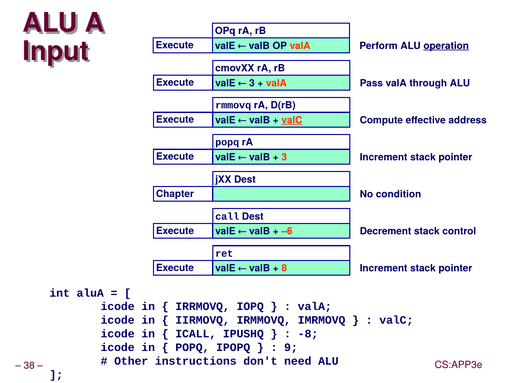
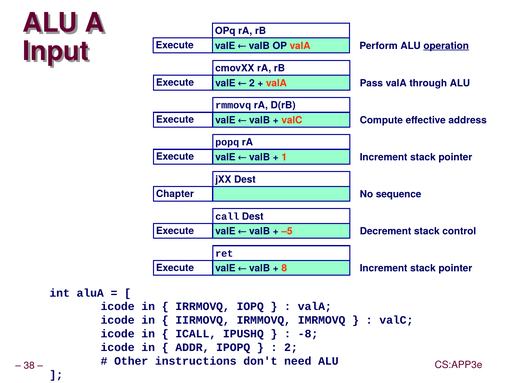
3 at (252, 83): 3 -> 2
valC at (292, 120) underline: present -> none
3 at (284, 157): 3 -> 1
condition: condition -> sequence
–6: –6 -> –5
POPQ at (192, 348): POPQ -> ADDR
9 at (291, 348): 9 -> 2
